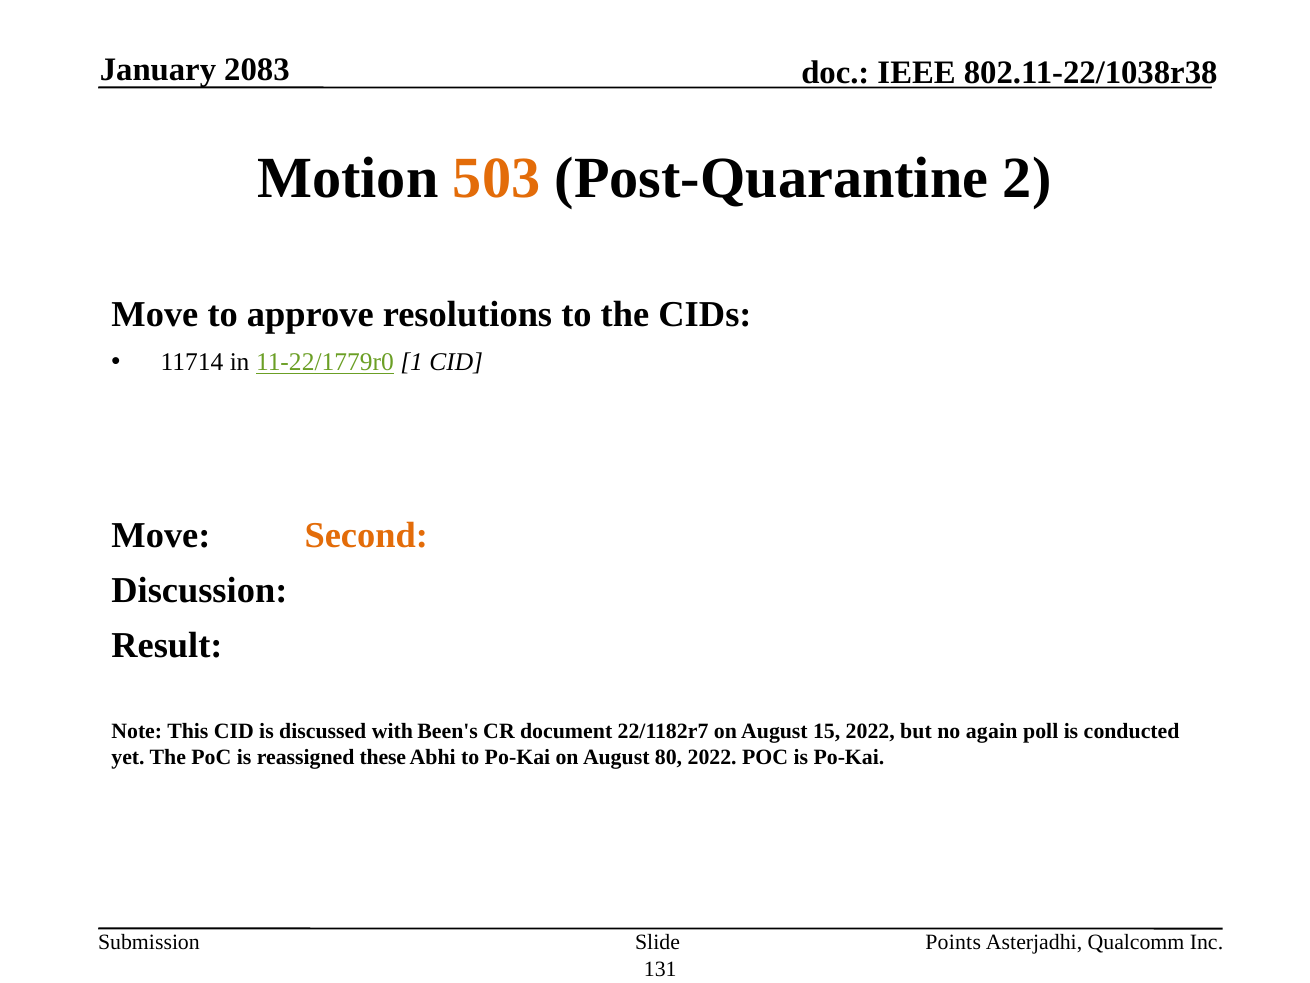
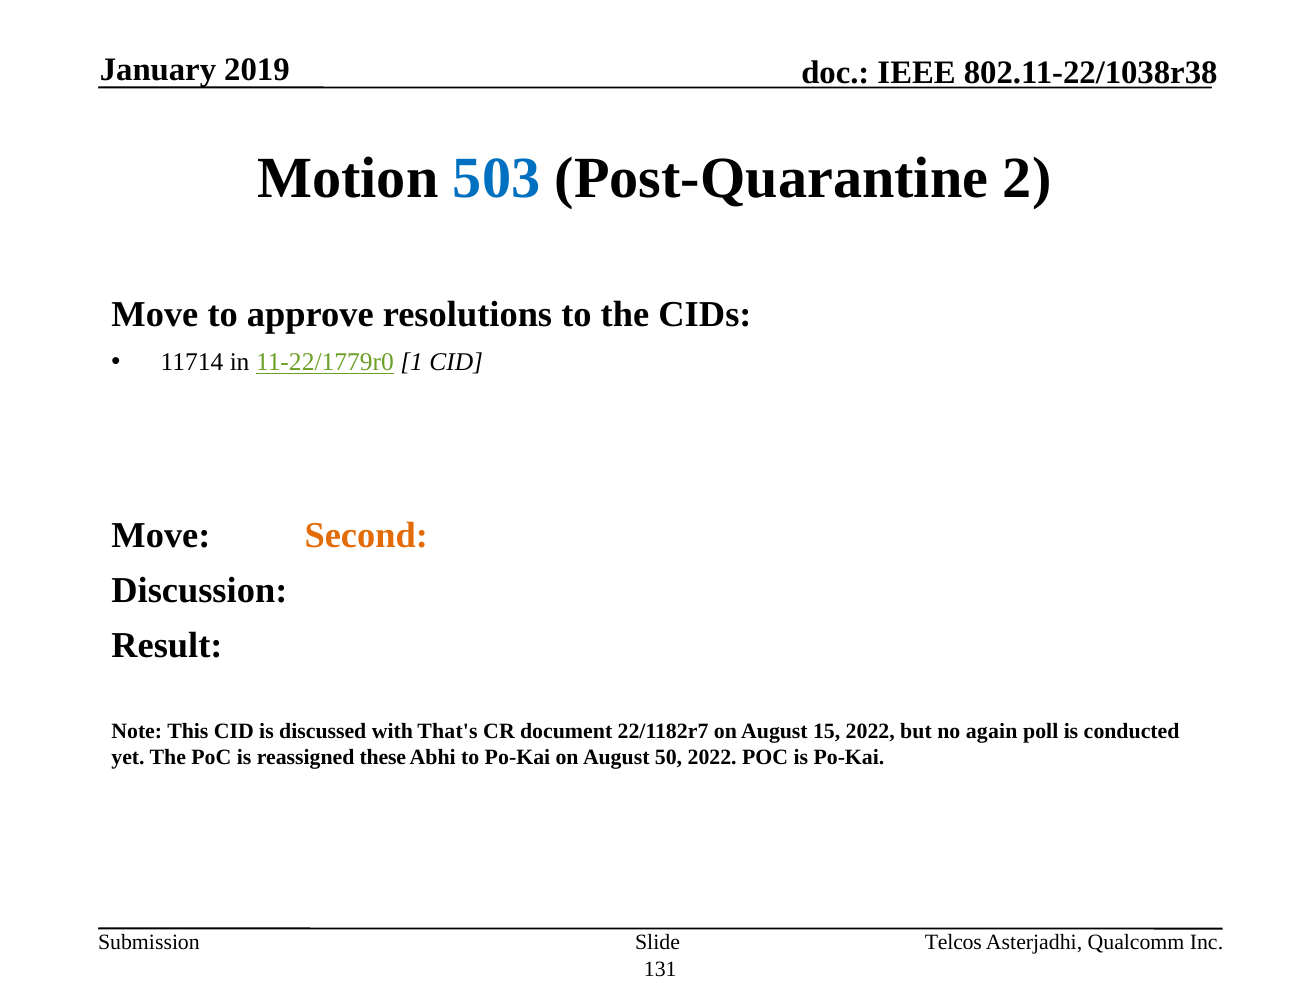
2083: 2083 -> 2019
503 colour: orange -> blue
Been's: Been's -> That's
80: 80 -> 50
Points: Points -> Telcos
